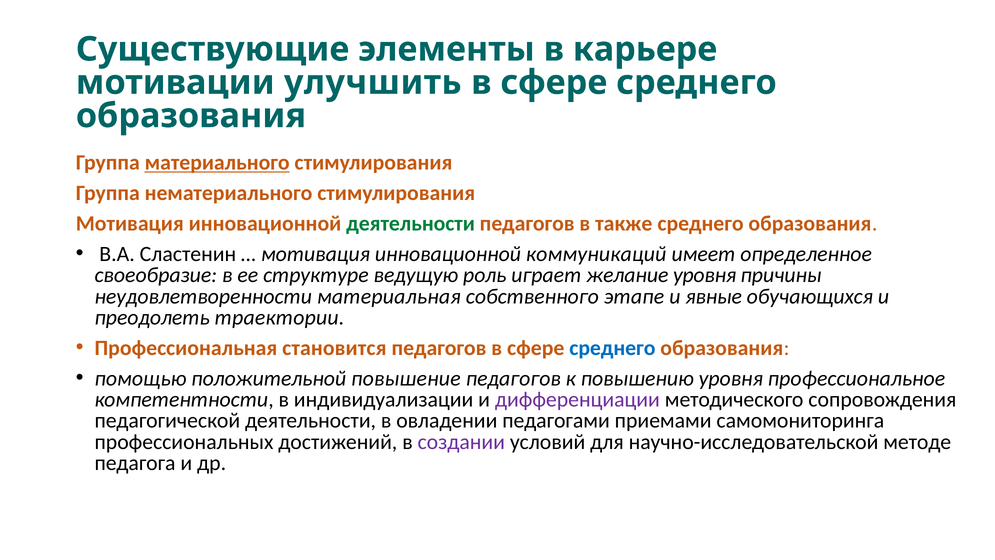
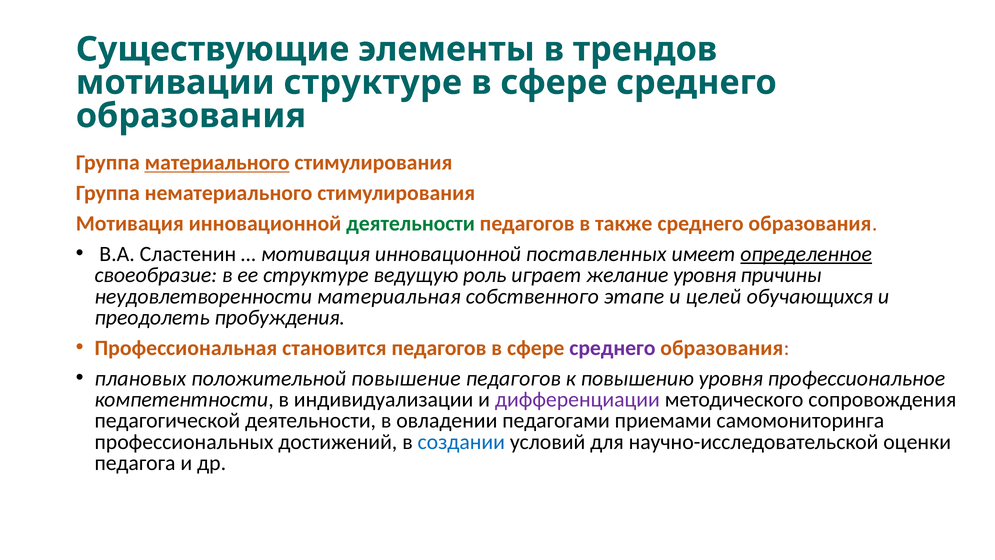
карьере: карьере -> трендов
мотивации улучшить: улучшить -> структуре
коммуникаций: коммуникаций -> поставленных
определенное underline: none -> present
явные: явные -> целей
траектории: траектории -> пробуждения
среднего at (612, 348) colour: blue -> purple
помощью: помощью -> плановых
создании colour: purple -> blue
методе: методе -> оценки
